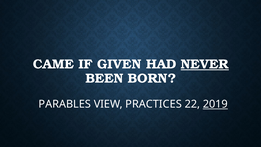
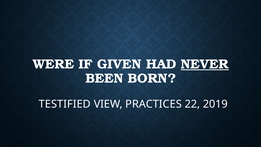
CAME: CAME -> WERE
PARABLES: PARABLES -> TESTIFIED
2019 underline: present -> none
